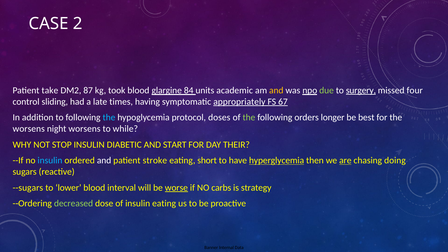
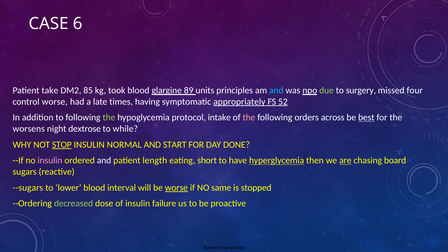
2: 2 -> 6
87: 87 -> 85
84: 84 -> 89
academic: academic -> principles
and at (276, 90) colour: yellow -> light blue
surgery underline: present -> none
control sliding: sliding -> worse
67: 67 -> 52
the at (109, 118) colour: light blue -> light green
doses: doses -> intake
the at (249, 118) colour: light green -> pink
longer: longer -> across
best underline: none -> present
night worsens: worsens -> dextrose
STOP underline: none -> present
DIABETIC: DIABETIC -> NORMAL
THEIR: THEIR -> DONE
insulin at (50, 161) colour: light blue -> pink
stroke: stroke -> length
doing: doing -> board
carbs: carbs -> same
strategy: strategy -> stopped
insulin eating: eating -> failure
